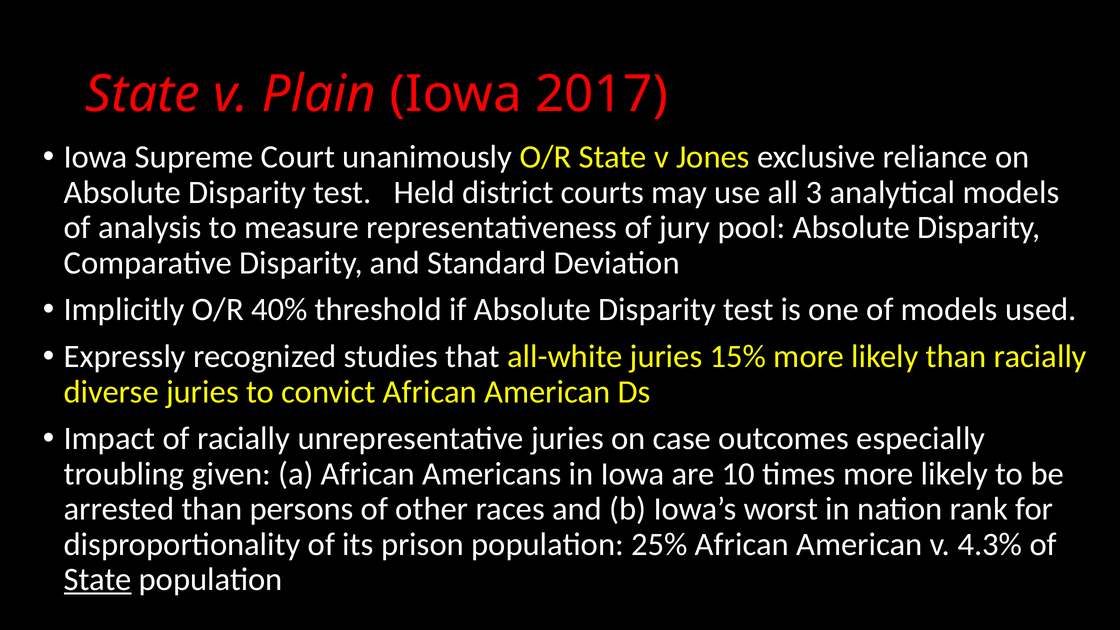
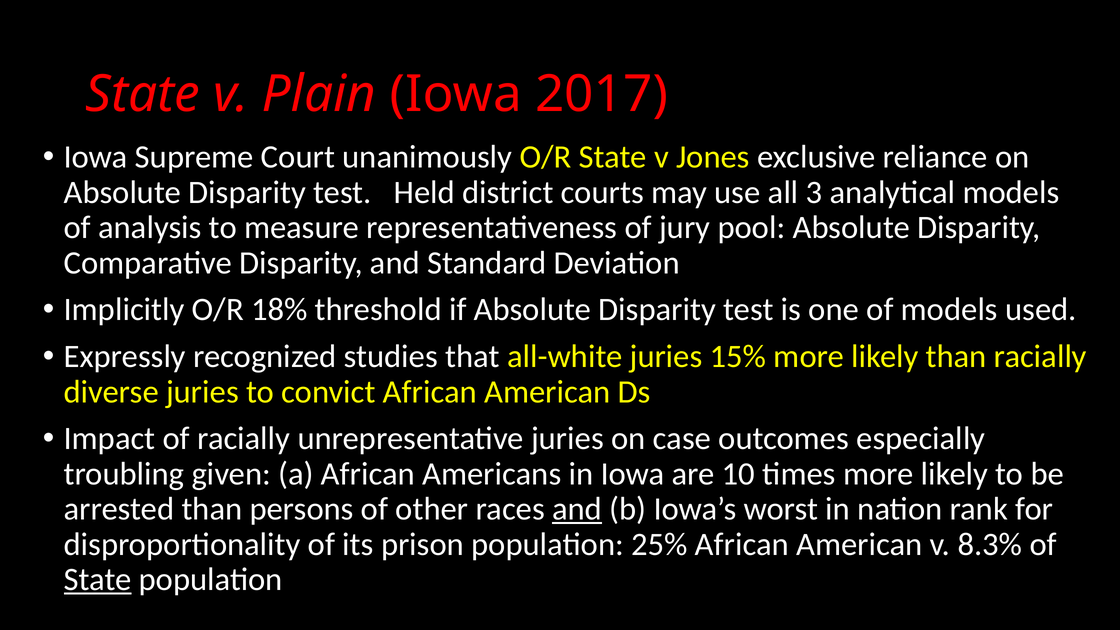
40%: 40% -> 18%
and at (577, 509) underline: none -> present
4.3%: 4.3% -> 8.3%
